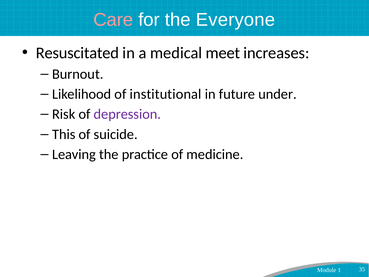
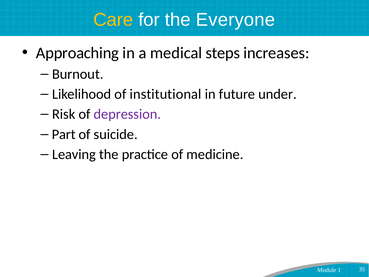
Care colour: pink -> yellow
Resuscitated: Resuscitated -> Approaching
meet: meet -> steps
This: This -> Part
